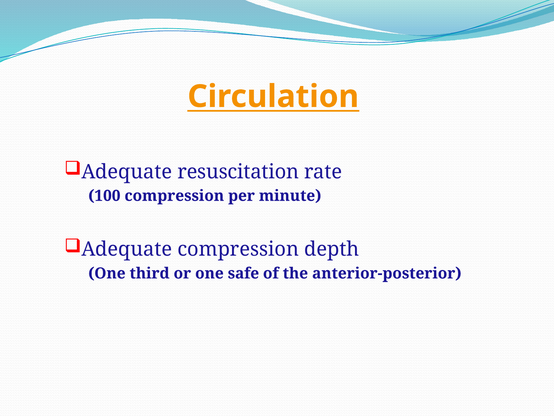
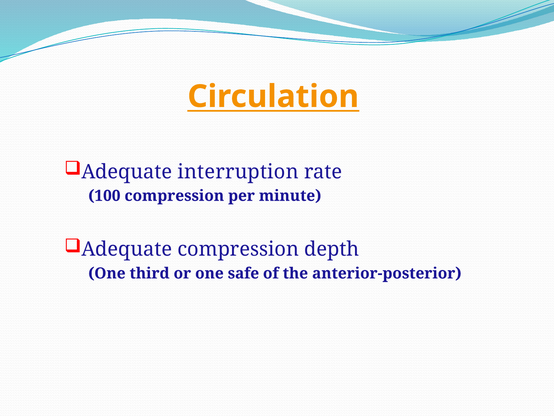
resuscitation: resuscitation -> interruption
